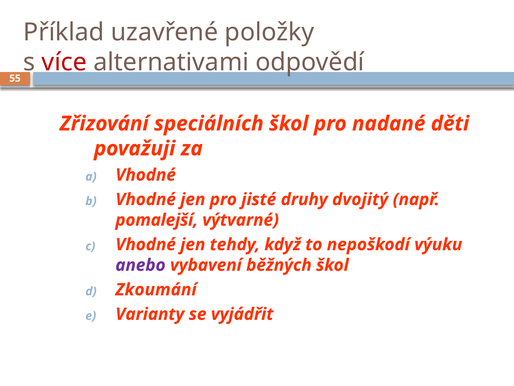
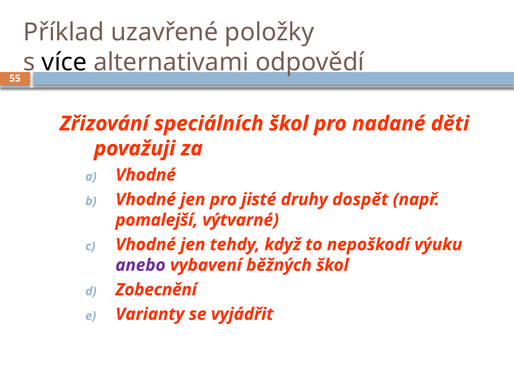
více colour: red -> black
dvojitý: dvojitý -> dospět
Zkoumání: Zkoumání -> Zobecnění
